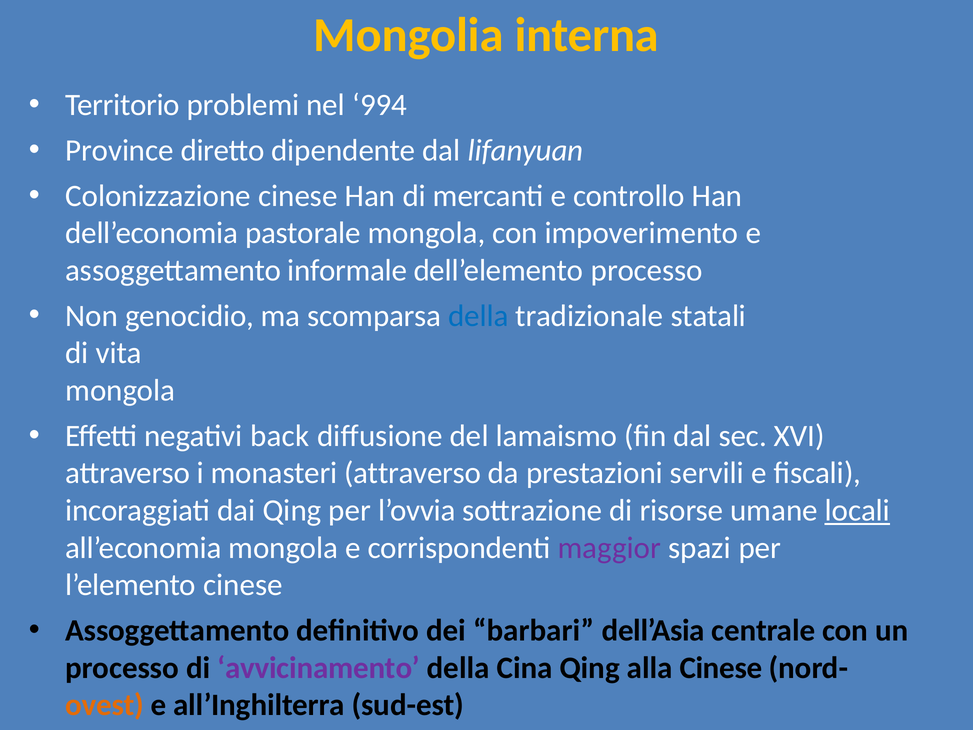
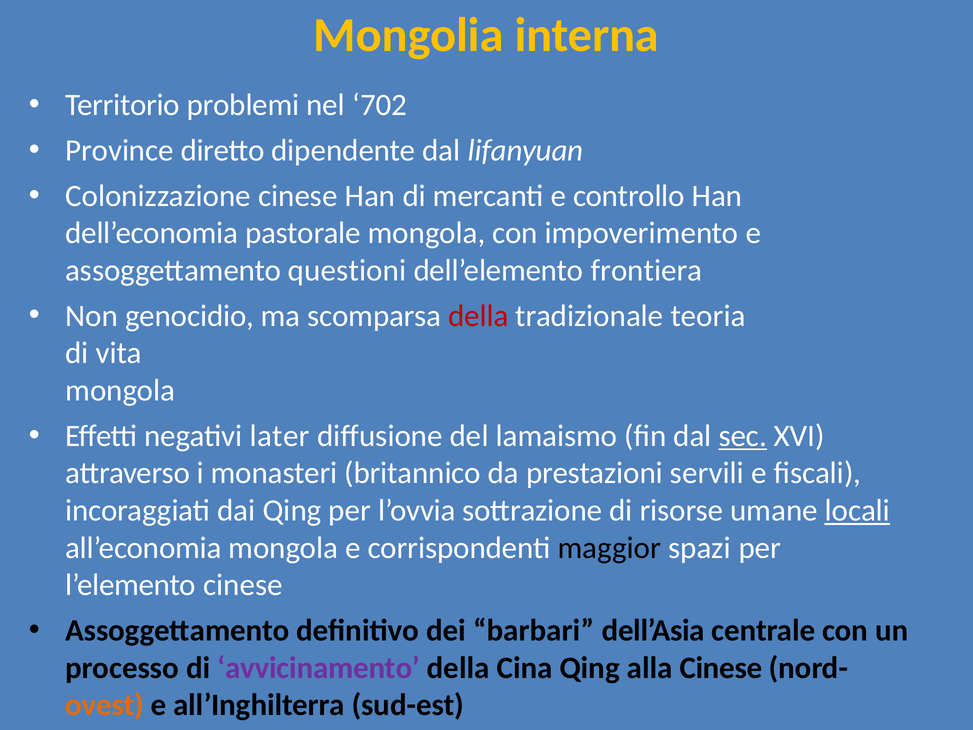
994: 994 -> 702
informale: informale -> questioni
dell’elemento processo: processo -> frontiera
della at (478, 316) colour: blue -> red
statali: statali -> teoria
back: back -> later
sec underline: none -> present
monasteri attraverso: attraverso -> britannico
maggior colour: purple -> black
